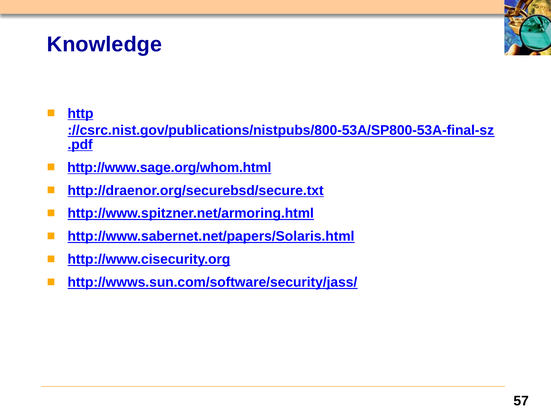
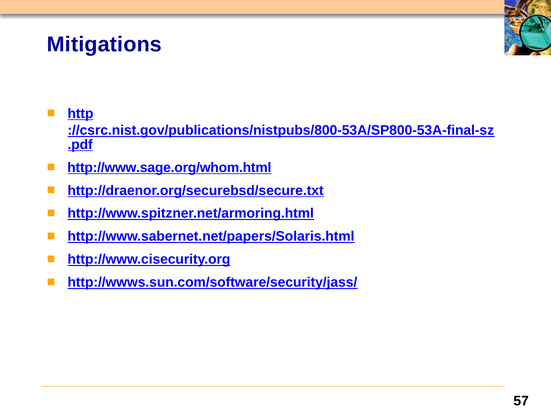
Knowledge: Knowledge -> Mitigations
